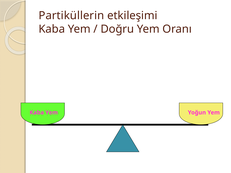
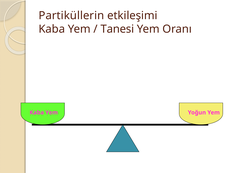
Doğru: Doğru -> Tanesi
